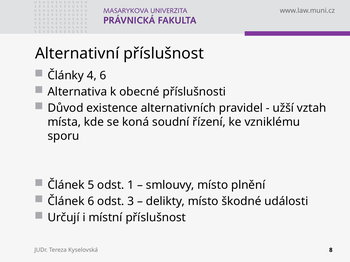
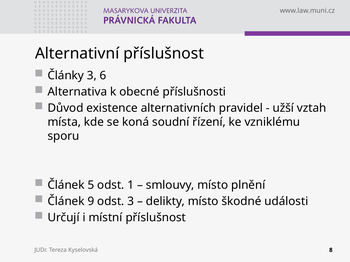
Články 4: 4 -> 3
Článek 6: 6 -> 9
